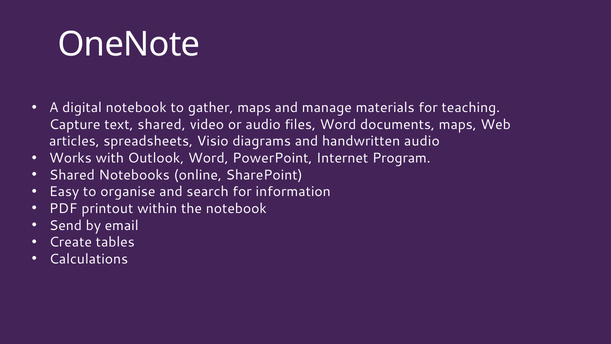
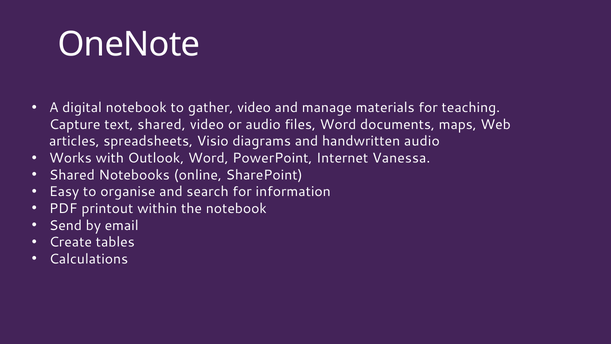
gather maps: maps -> video
Program: Program -> Vanessa
